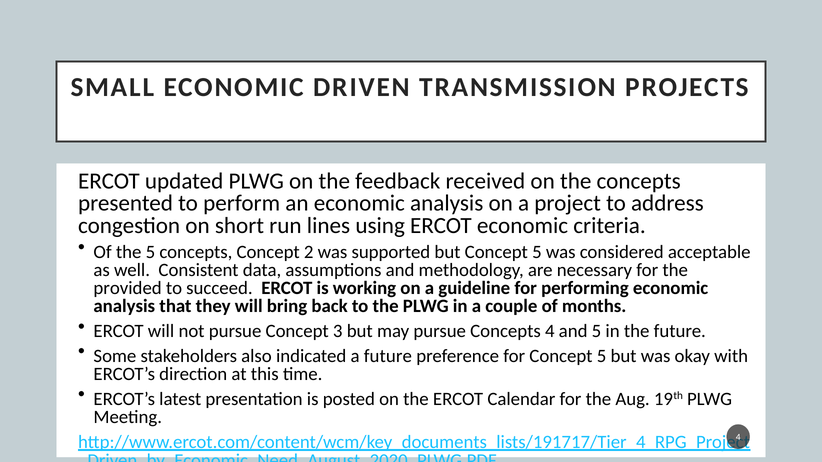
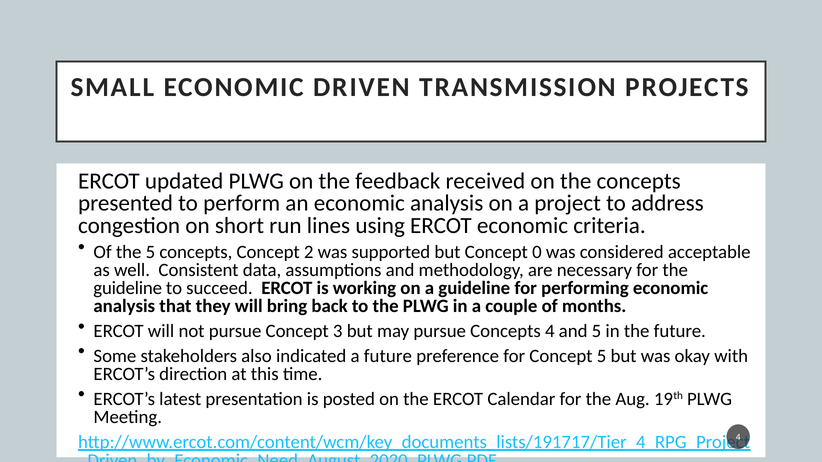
but Concept 5: 5 -> 0
provided at (128, 288): provided -> guideline
